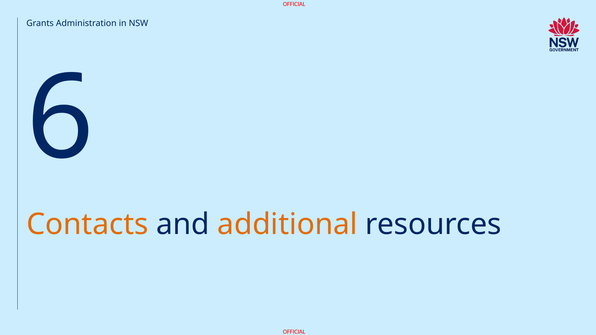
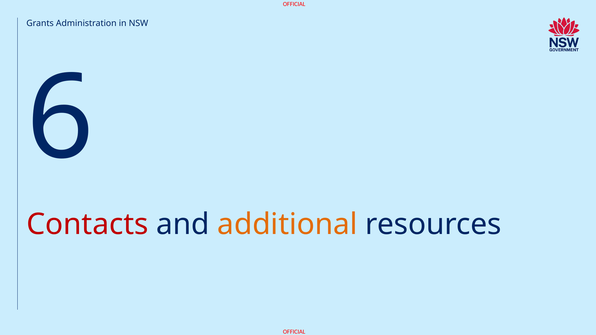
Contacts colour: orange -> red
